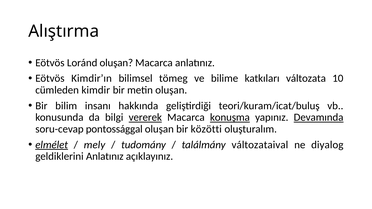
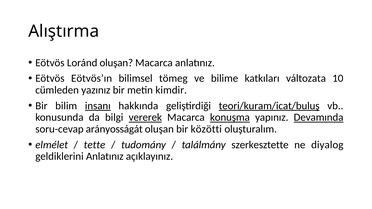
Kimdir’ın: Kimdir’ın -> Eötvös’ın
kimdir: kimdir -> yazınız
metin oluşan: oluşan -> kimdir
insanı underline: none -> present
teori/kuram/icat/buluş underline: none -> present
pontossággal: pontossággal -> arányosságát
elmélet underline: present -> none
mely: mely -> tette
változataival: változataival -> szerkesztette
